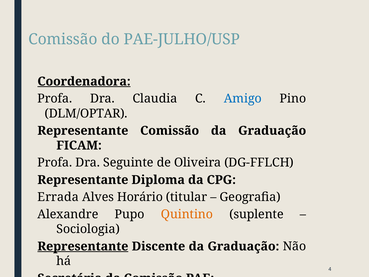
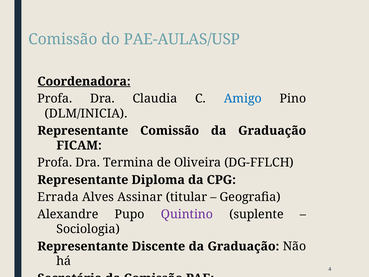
PAE-JULHO/USP: PAE-JULHO/USP -> PAE-AULAS/USP
DLM/OPTAR: DLM/OPTAR -> DLM/INICIA
Seguinte: Seguinte -> Termina
Horário: Horário -> Assinar
Quintino colour: orange -> purple
Representante at (83, 246) underline: present -> none
